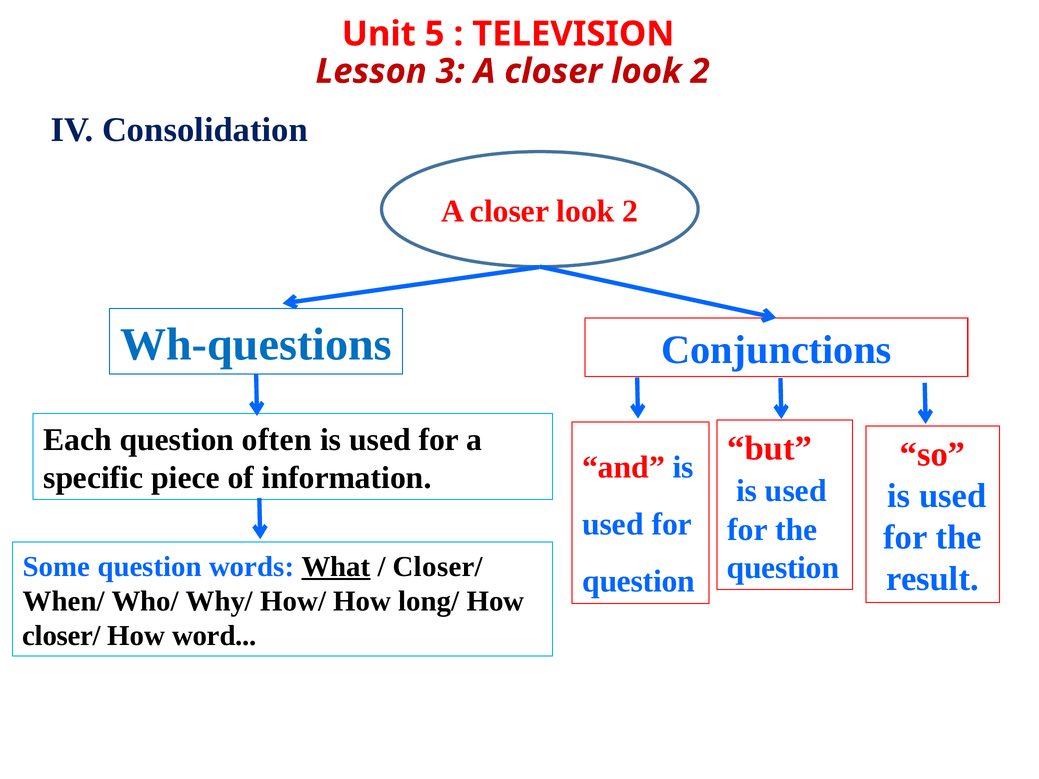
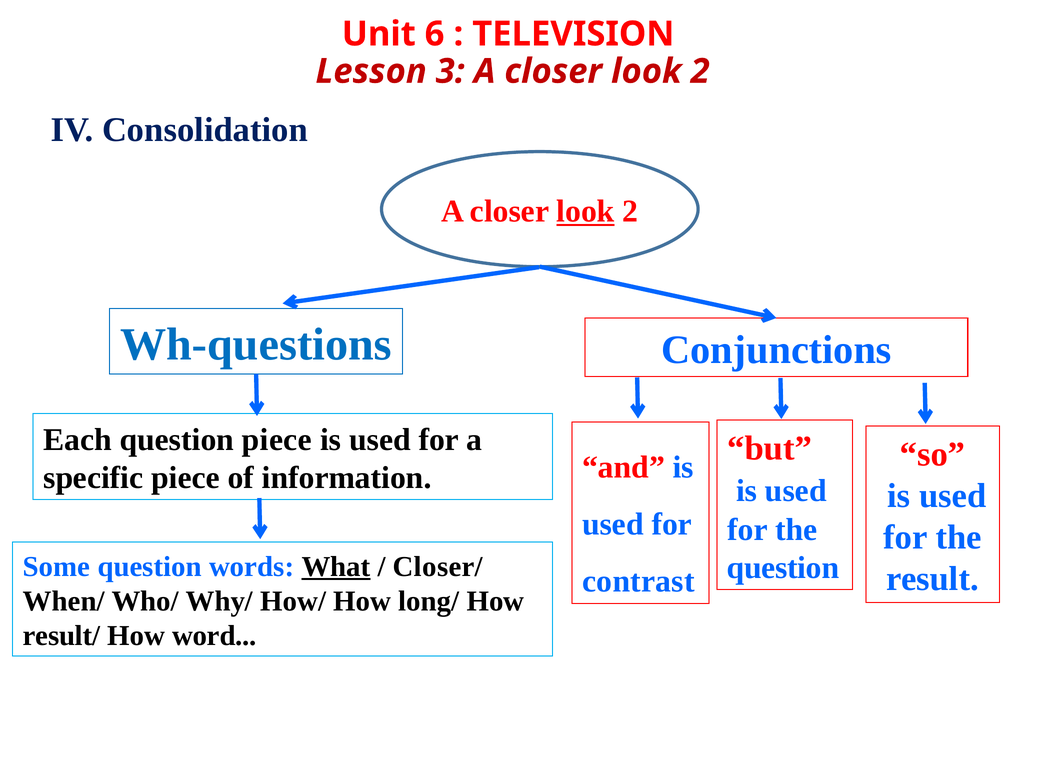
5: 5 -> 6
look at (585, 211) underline: none -> present
question often: often -> piece
question at (639, 582): question -> contrast
closer/ at (62, 636): closer/ -> result/
